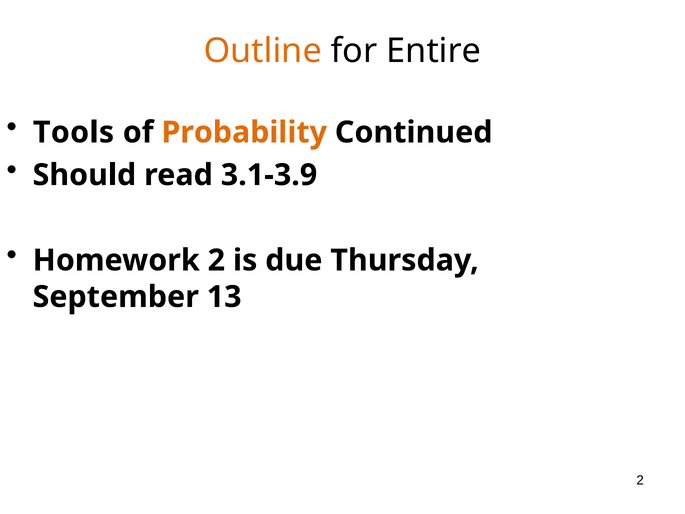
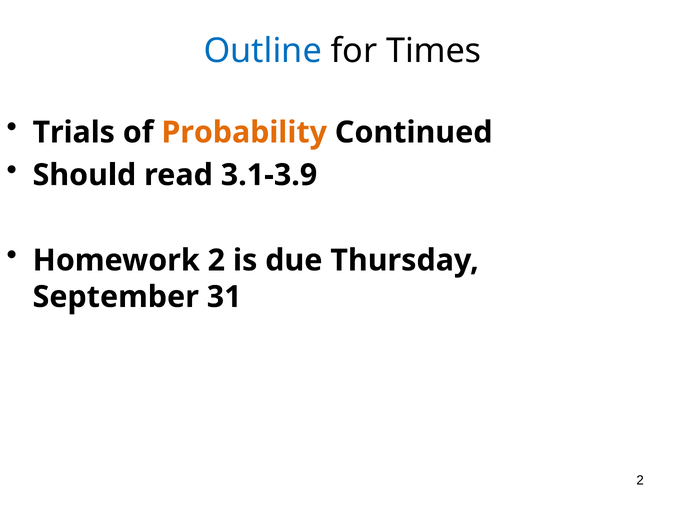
Outline colour: orange -> blue
Entire: Entire -> Times
Tools: Tools -> Trials
13: 13 -> 31
